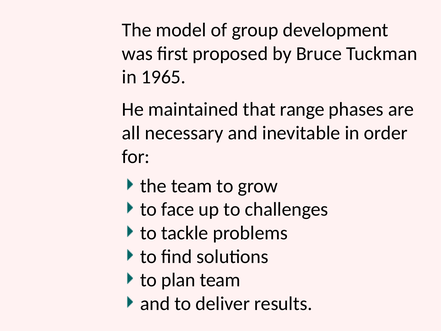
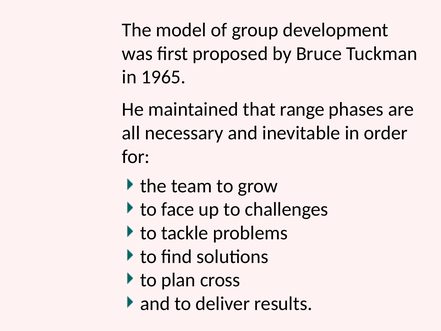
plan team: team -> cross
